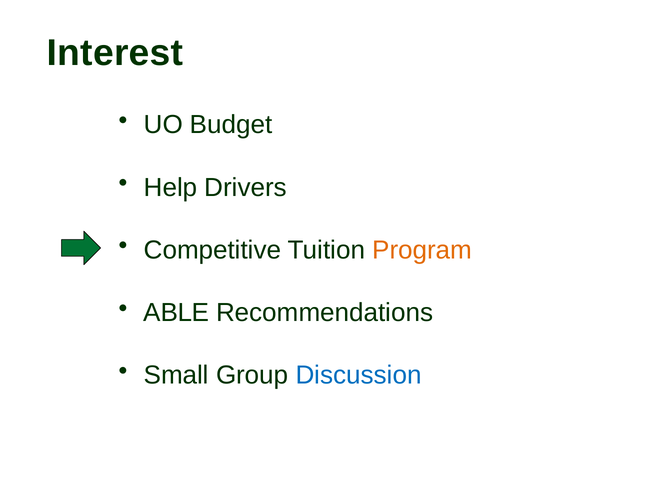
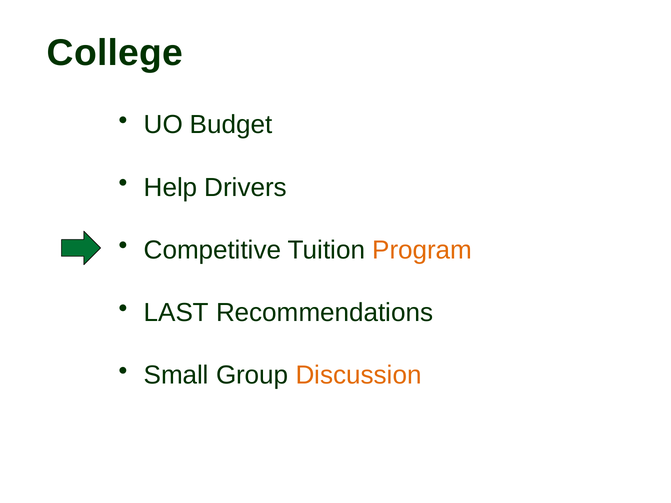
Interest: Interest -> College
ABLE: ABLE -> LAST
Discussion colour: blue -> orange
